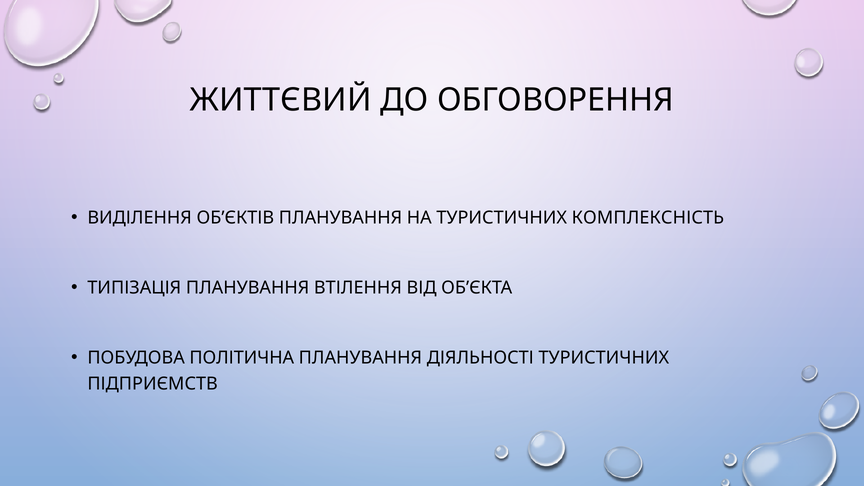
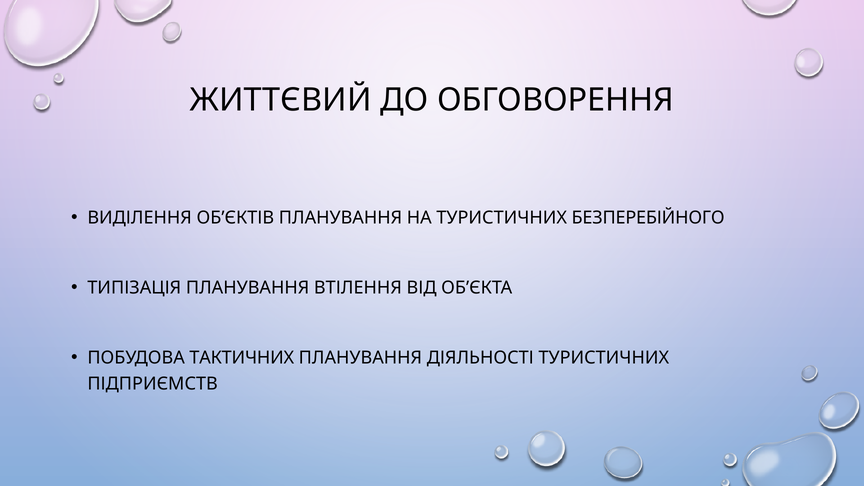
КОМПЛЕКСНІСТЬ: КОМПЛЕКСНІСТЬ -> БЕЗПЕРЕБІЙНОГО
ПОЛІТИЧНА: ПОЛІТИЧНА -> ТАКТИЧНИХ
